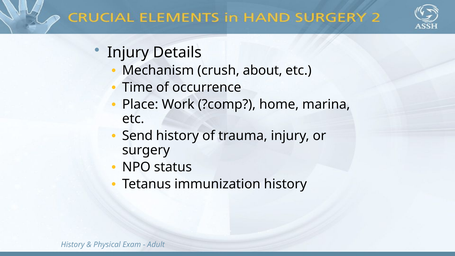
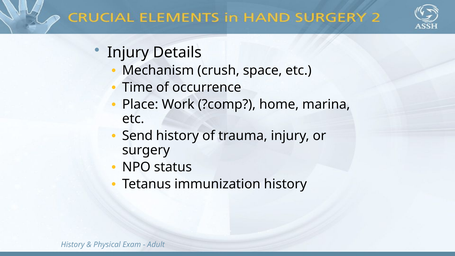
about: about -> space
